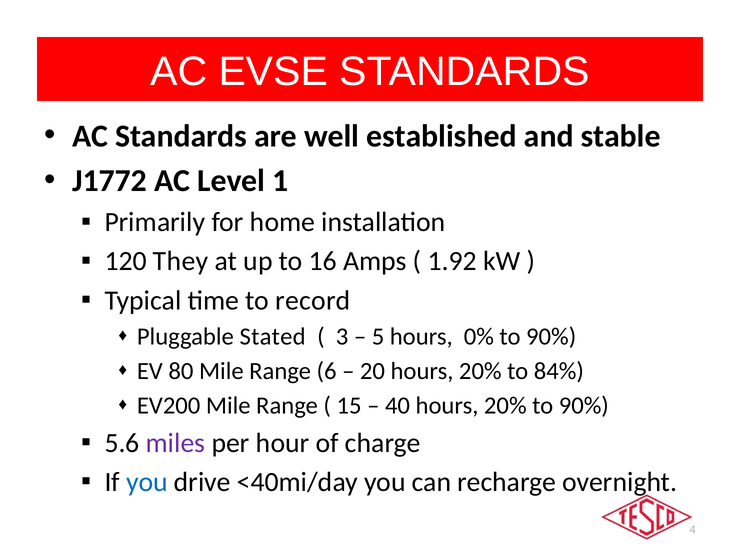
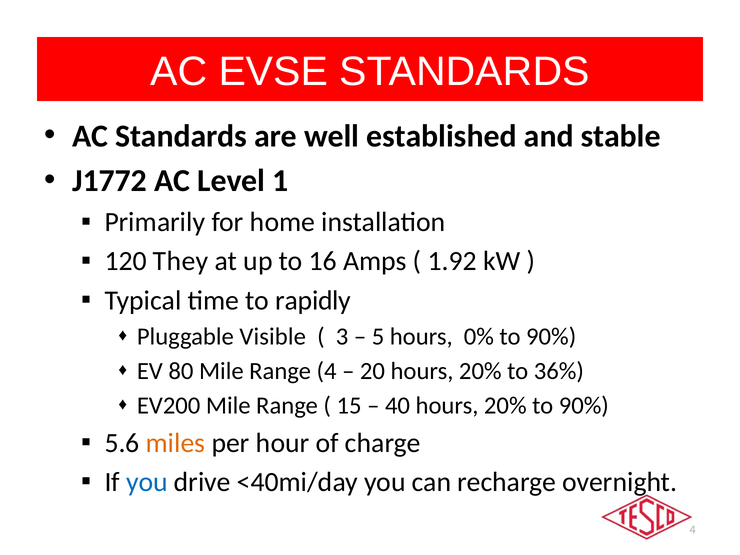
record: record -> rapidly
Stated: Stated -> Visible
Range 6: 6 -> 4
84%: 84% -> 36%
miles colour: purple -> orange
